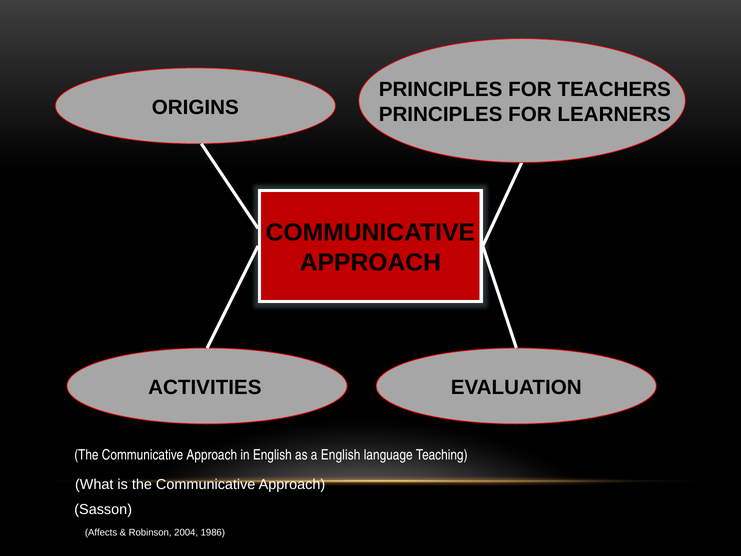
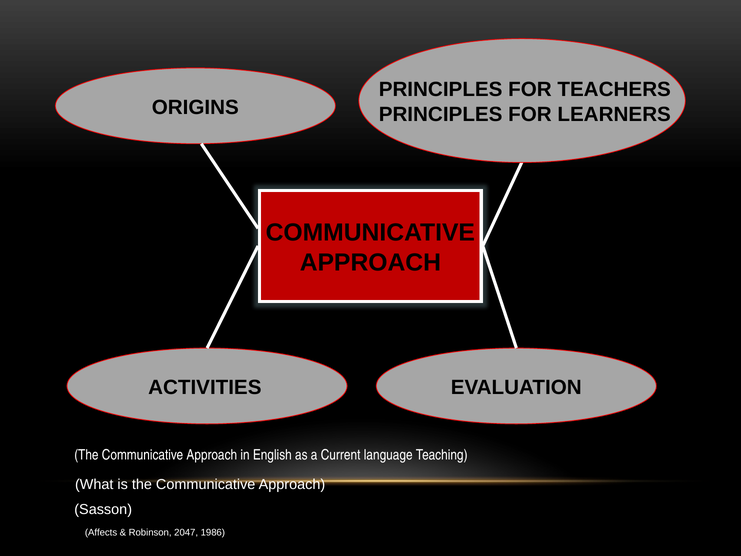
a English: English -> Current
2004: 2004 -> 2047
